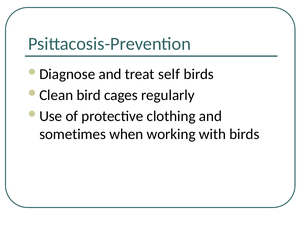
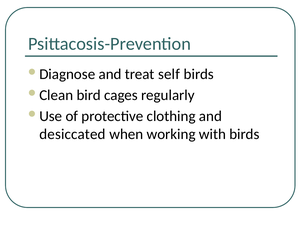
sometimes: sometimes -> desiccated
